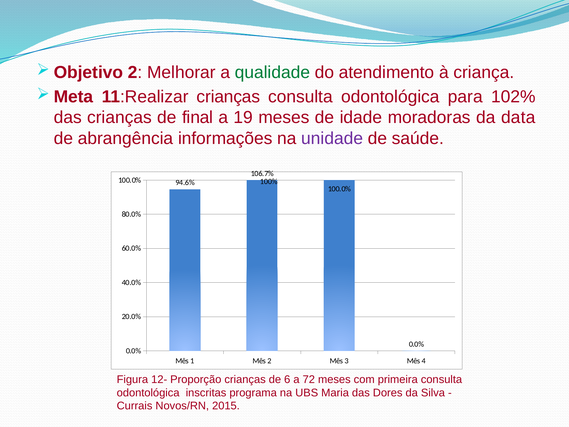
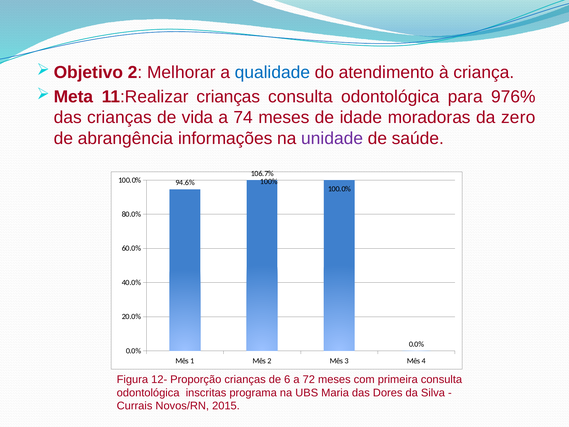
qualidade colour: green -> blue
102%: 102% -> 976%
final: final -> vida
19: 19 -> 74
data: data -> zero
